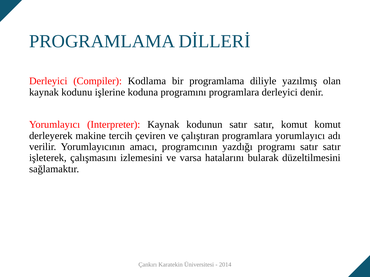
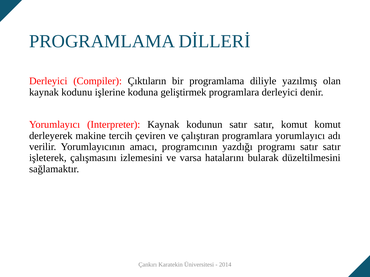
Kodlama: Kodlama -> Çıktıların
programını: programını -> geliştirmek
